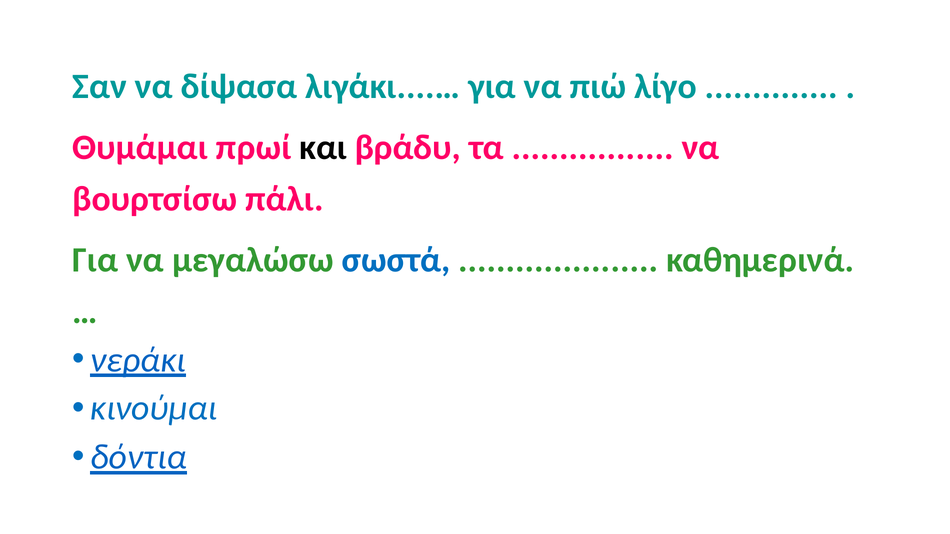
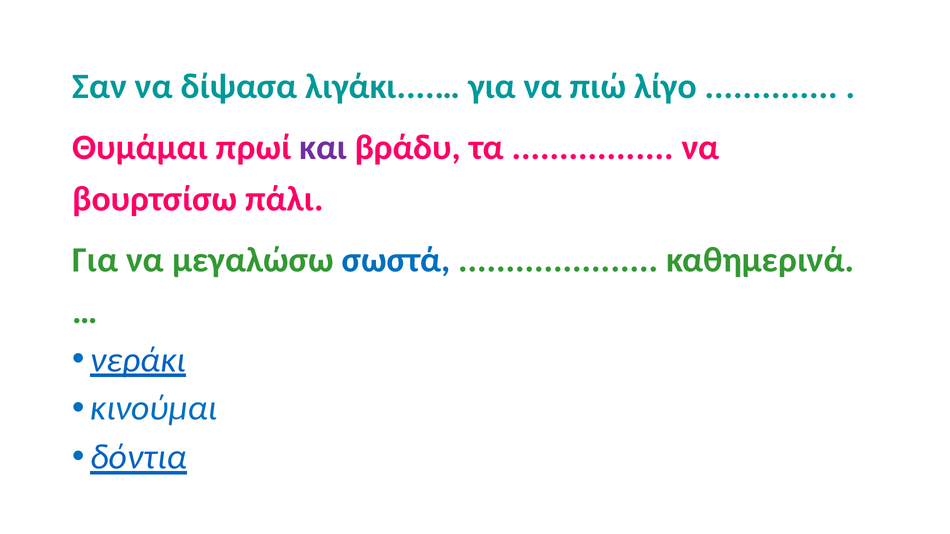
και colour: black -> purple
